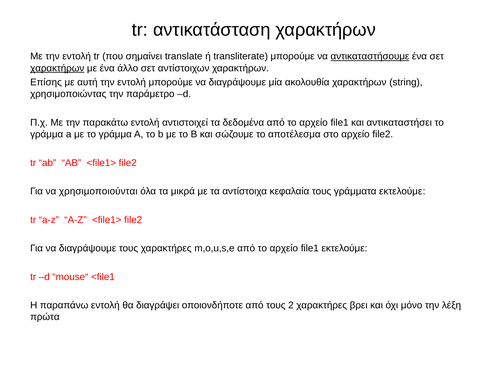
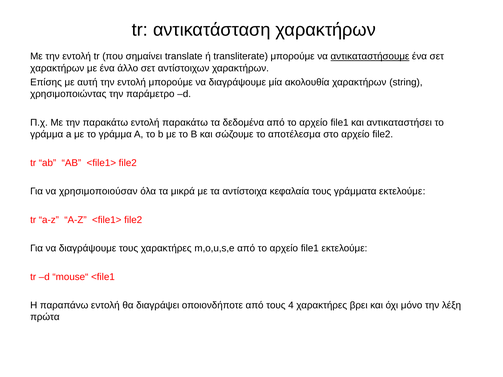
χαρακτήρων at (57, 68) underline: present -> none
εντολή αντιστοιχεί: αντιστοιχεί -> παρακάτω
χρησιμοποιούνται: χρησιμοποιούνται -> χρησιμοποιούσαν
2: 2 -> 4
